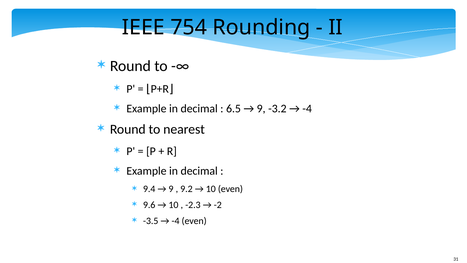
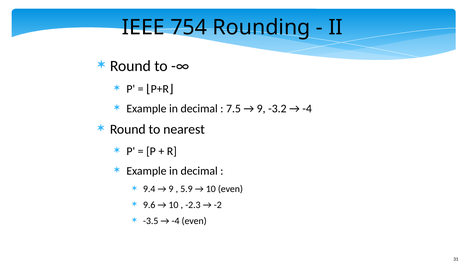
6.5: 6.5 -> 7.5
9.2: 9.2 -> 5.9
